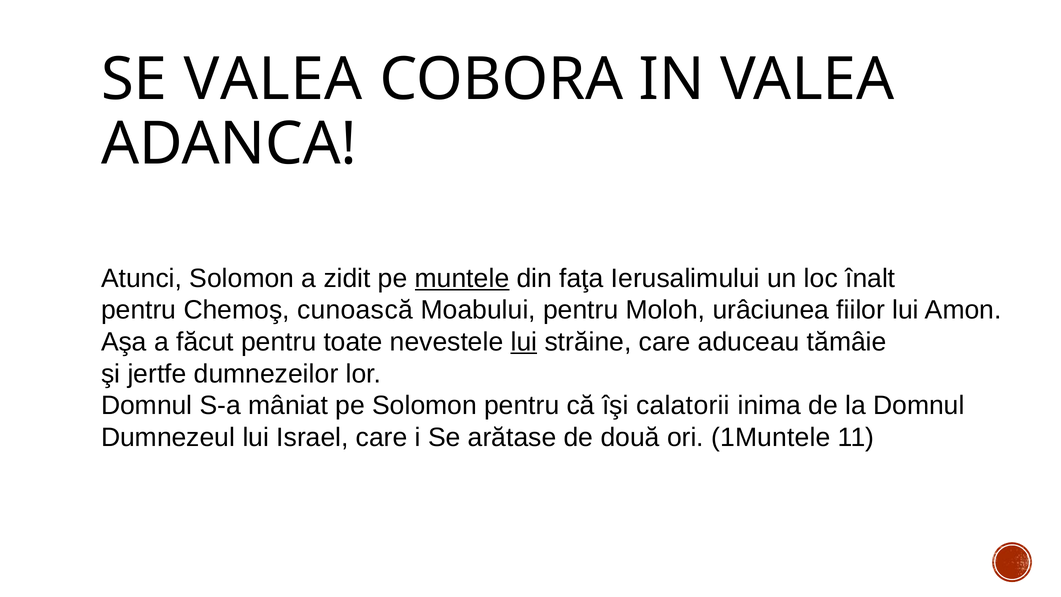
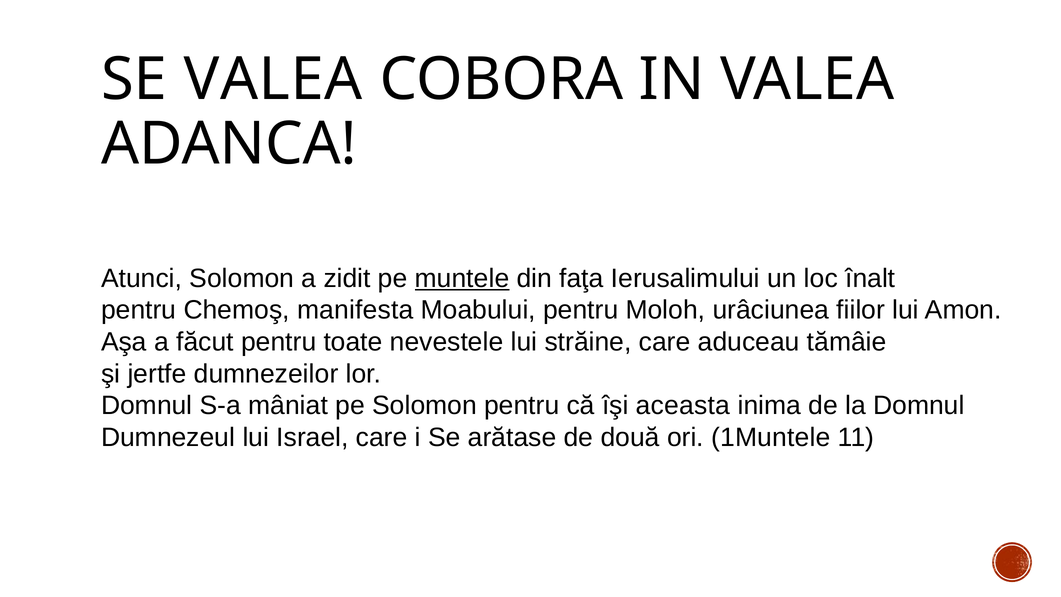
cunoască: cunoască -> manifesta
lui at (524, 342) underline: present -> none
calatorii: calatorii -> aceasta
